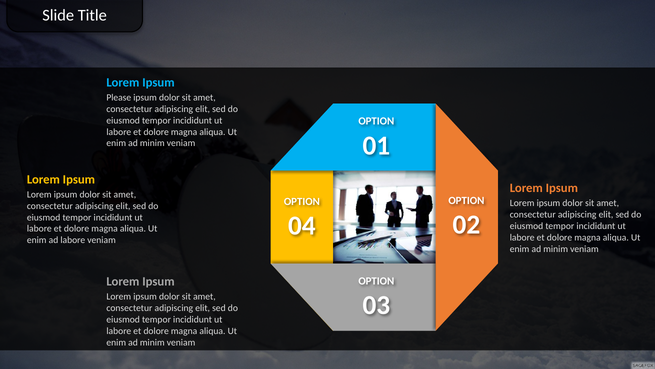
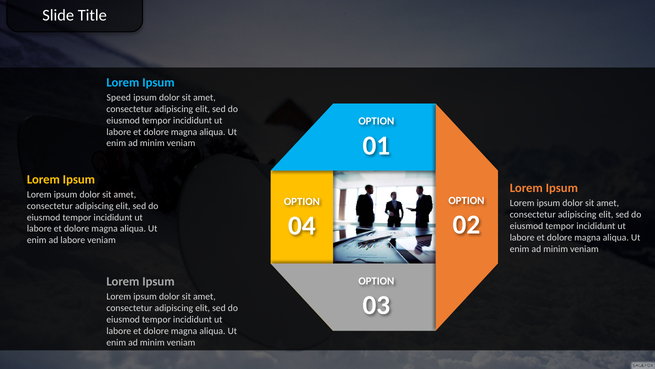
Please: Please -> Speed
